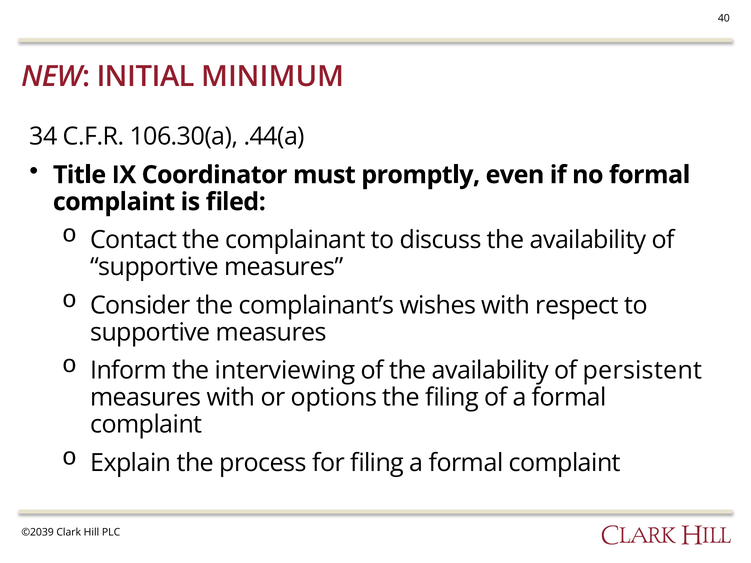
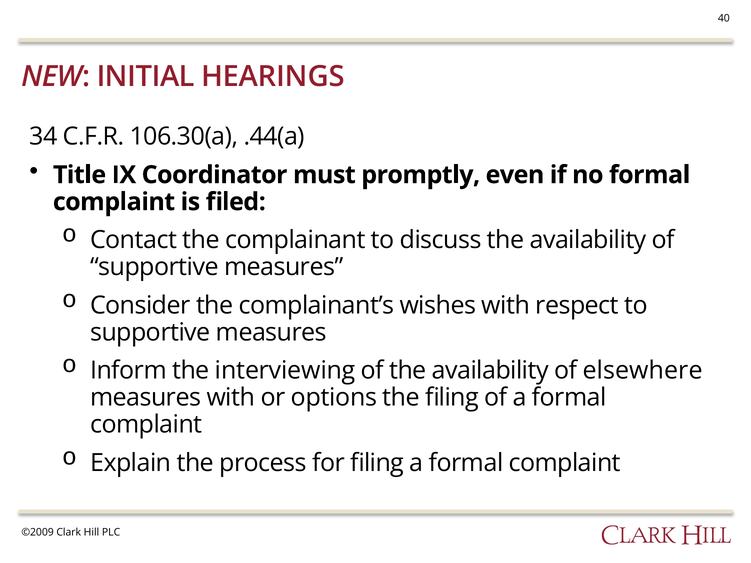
MINIMUM: MINIMUM -> HEARINGS
persistent: persistent -> elsewhere
©2039: ©2039 -> ©2009
